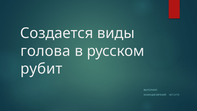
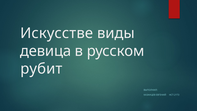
Создается: Создается -> Искусстве
голова: голова -> девица
